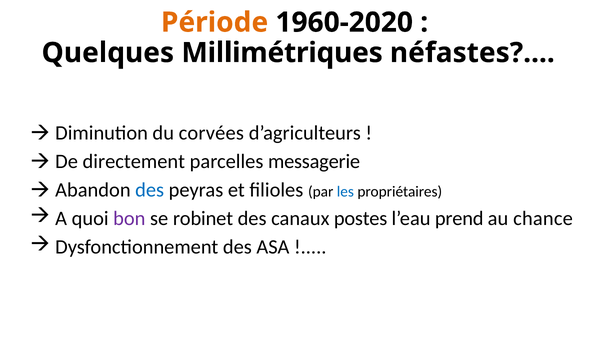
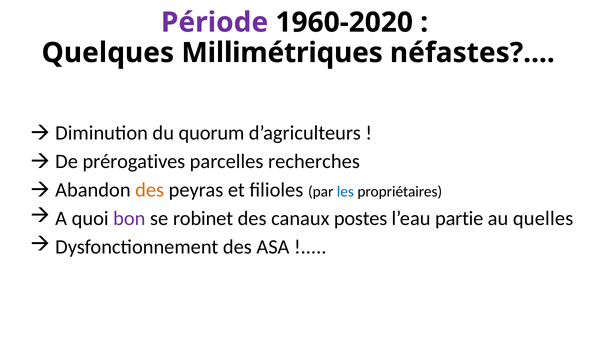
Période colour: orange -> purple
corvées: corvées -> quorum
directement: directement -> prérogatives
messagerie: messagerie -> recherches
des at (150, 190) colour: blue -> orange
prend: prend -> partie
chance: chance -> quelles
